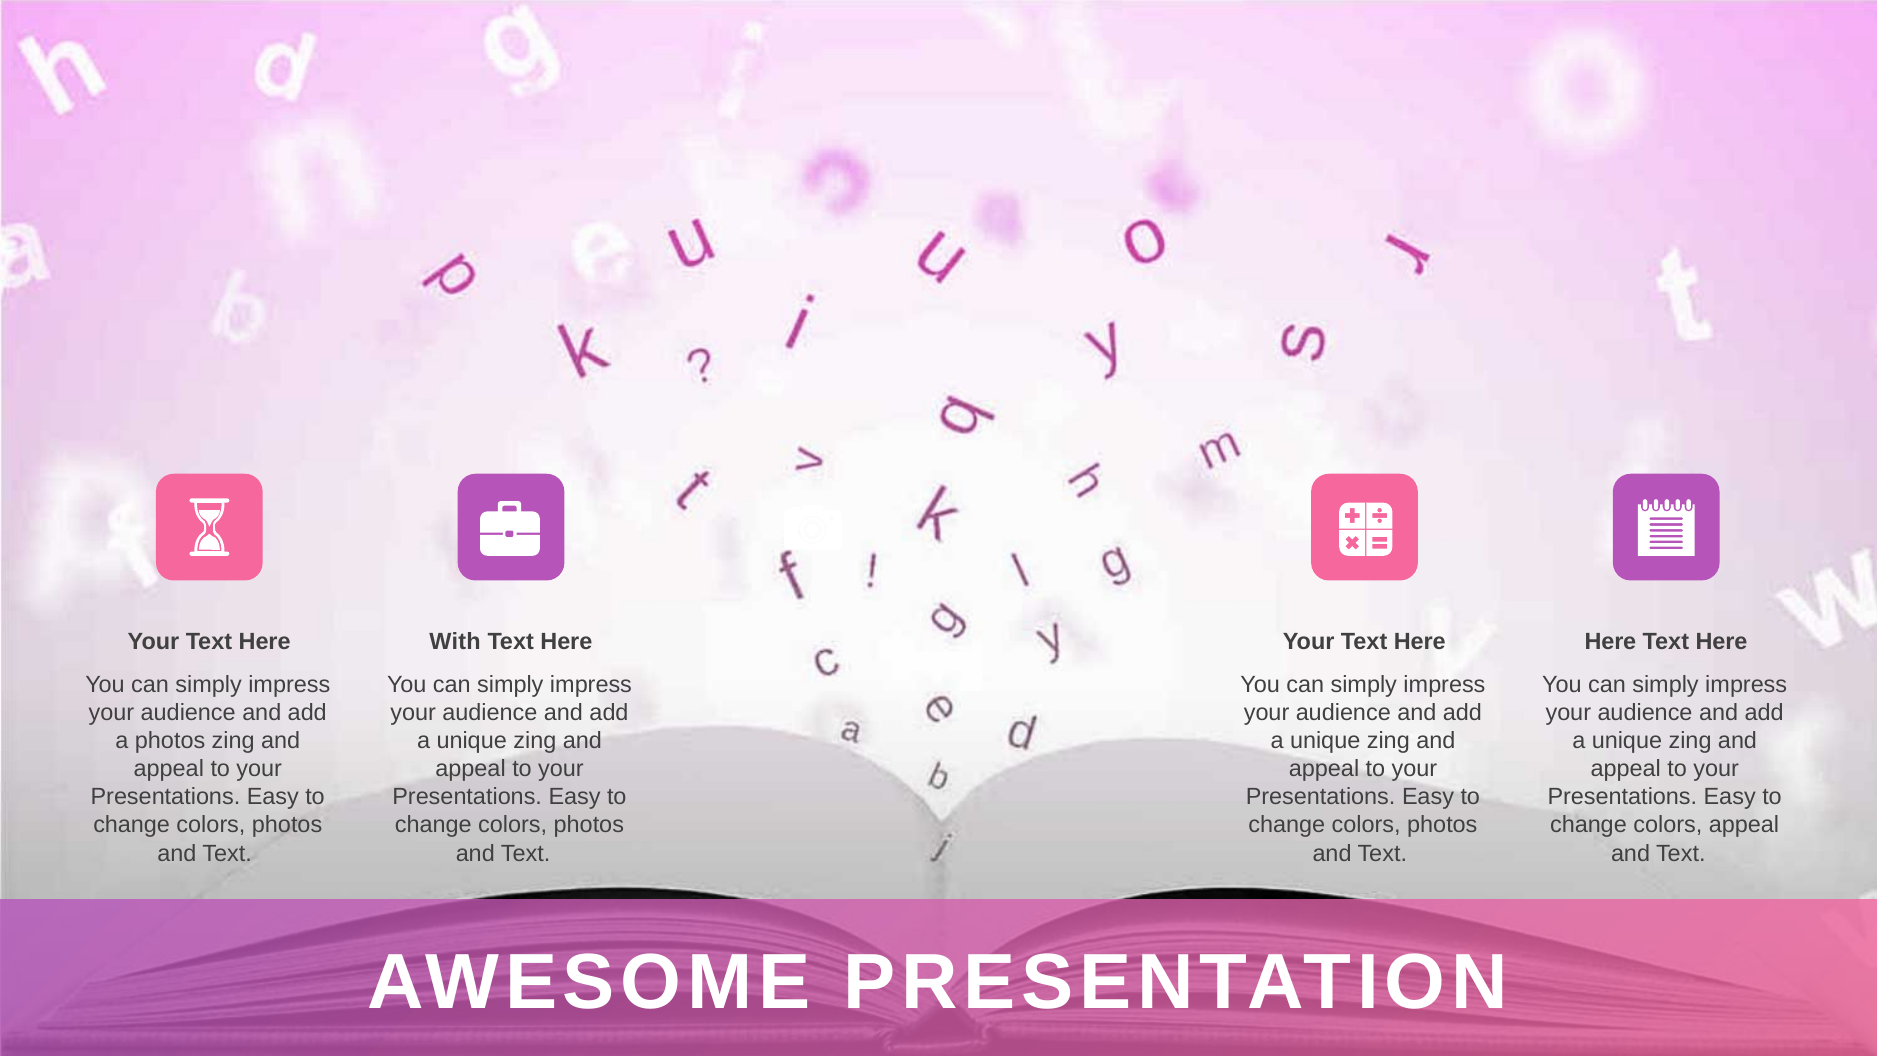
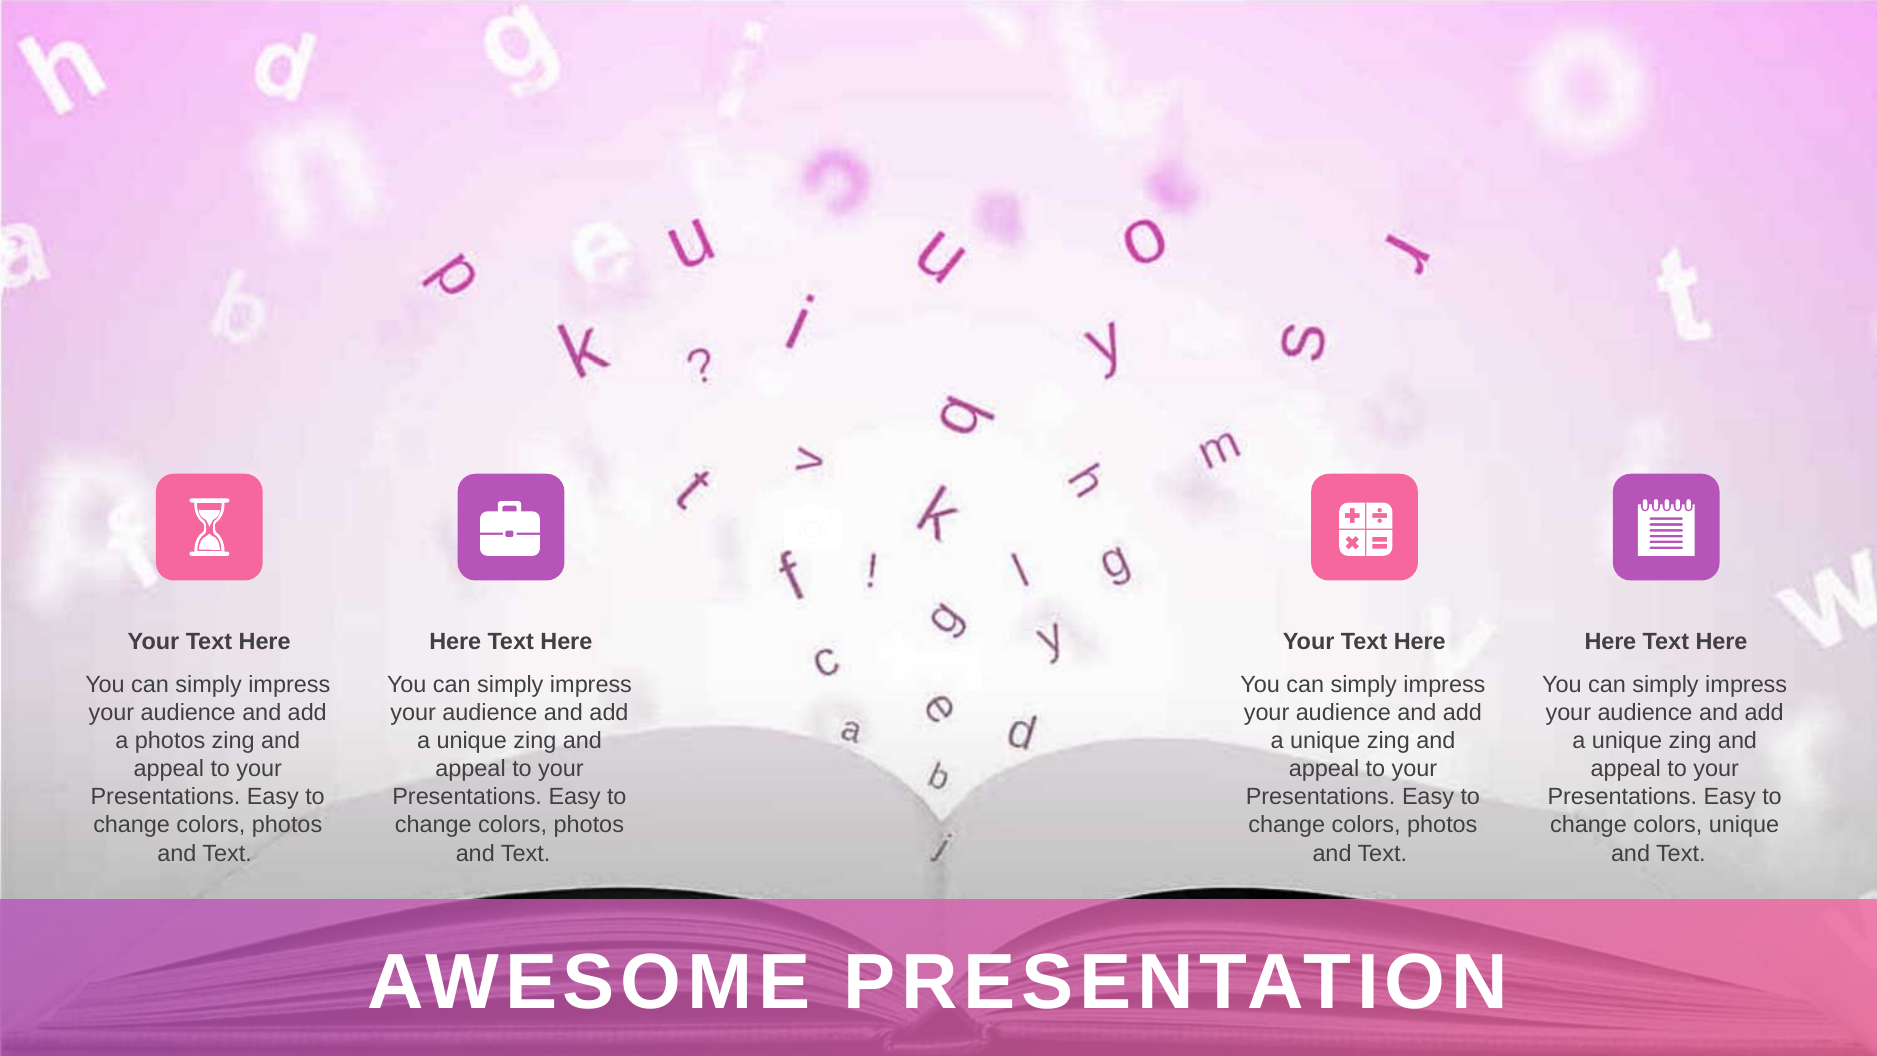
With at (455, 642): With -> Here
colors appeal: appeal -> unique
